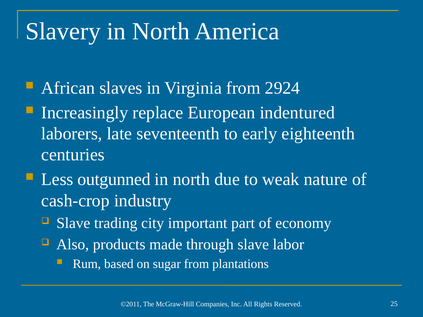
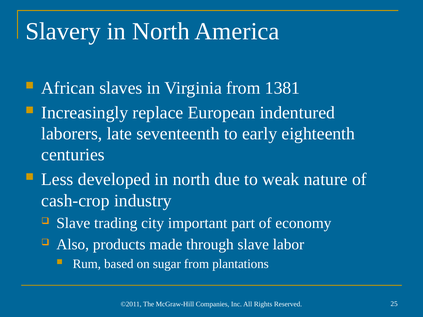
2924: 2924 -> 1381
outgunned: outgunned -> developed
